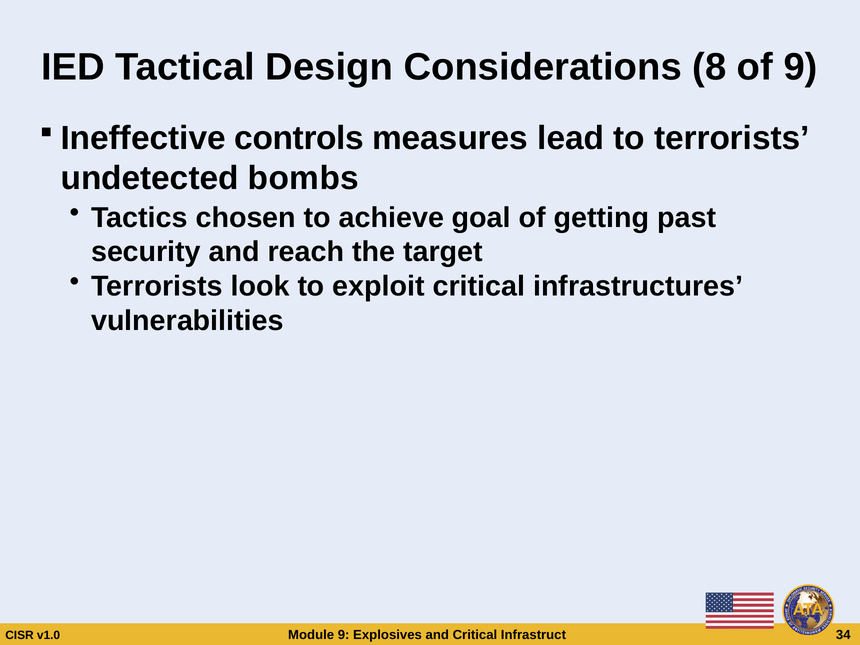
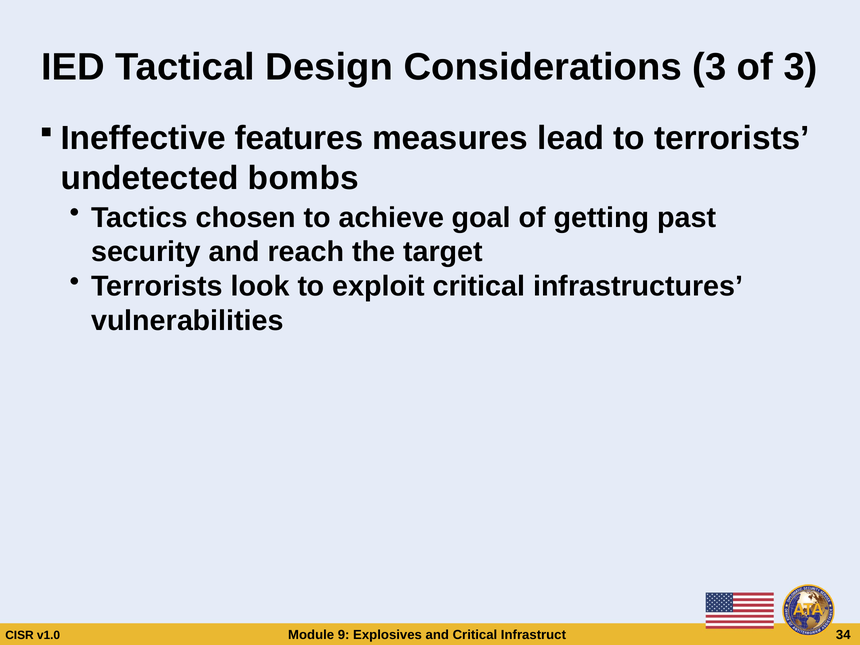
Considerations 8: 8 -> 3
of 9: 9 -> 3
controls: controls -> features
